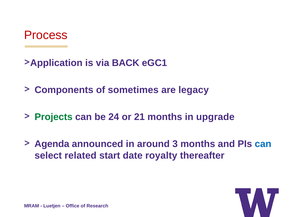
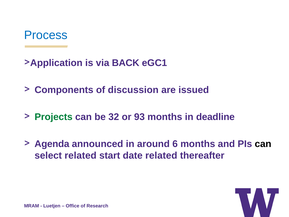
Process colour: red -> blue
sometimes: sometimes -> discussion
legacy: legacy -> issued
24: 24 -> 32
21: 21 -> 93
upgrade: upgrade -> deadline
3: 3 -> 6
can at (263, 144) colour: blue -> black
date royalty: royalty -> related
